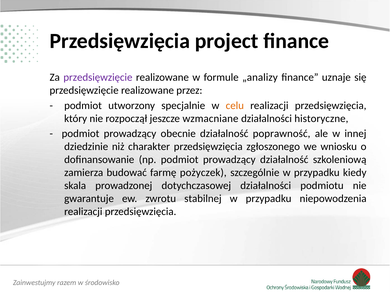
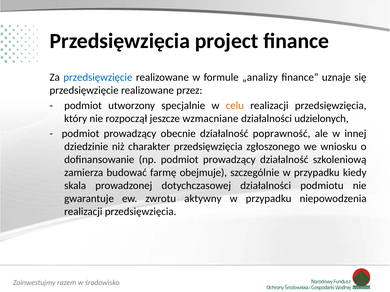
przedsięwzięcie at (98, 77) colour: purple -> blue
historyczne: historyczne -> udzielonych
pożyczek: pożyczek -> obejmuje
stabilnej: stabilnej -> aktywny
